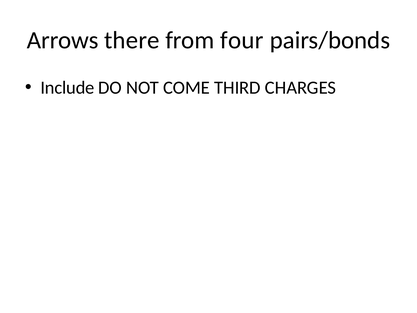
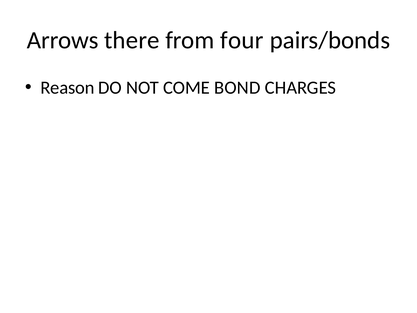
Include: Include -> Reason
THIRD: THIRD -> BOND
